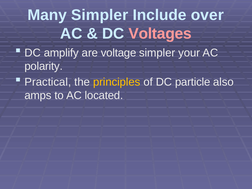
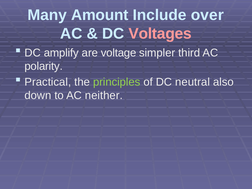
Many Simpler: Simpler -> Amount
your: your -> third
principles colour: yellow -> light green
particle: particle -> neutral
amps: amps -> down
located: located -> neither
